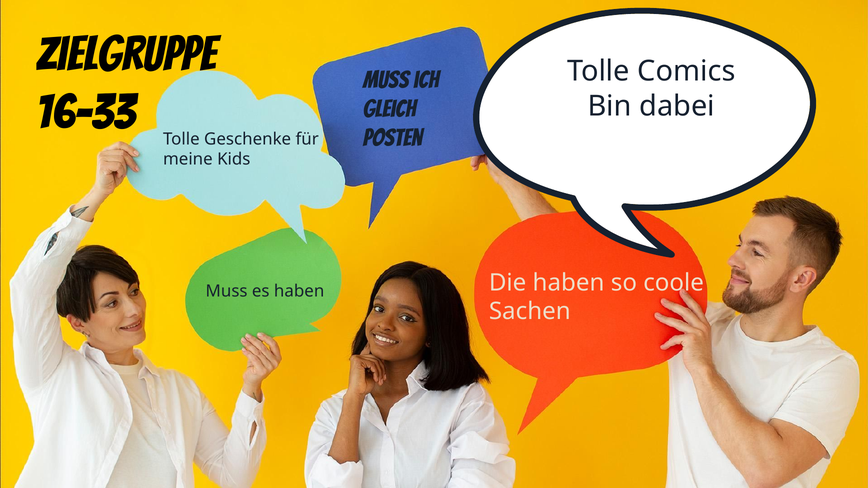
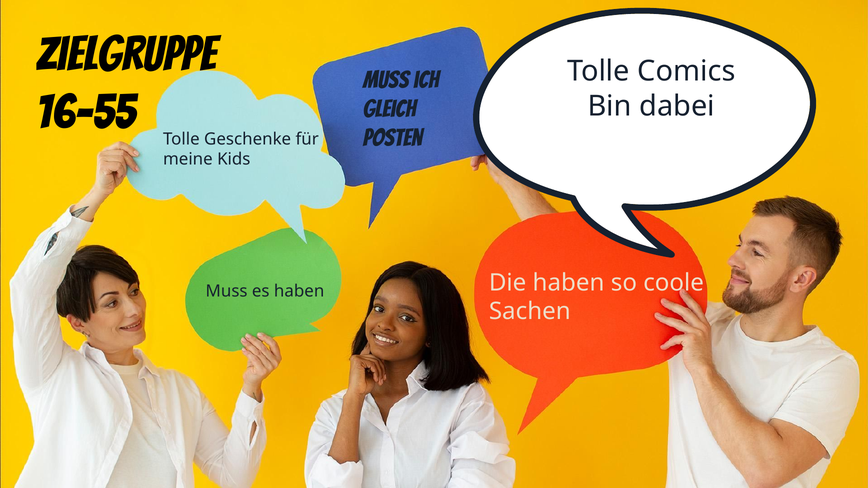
16-33: 16-33 -> 16-55
